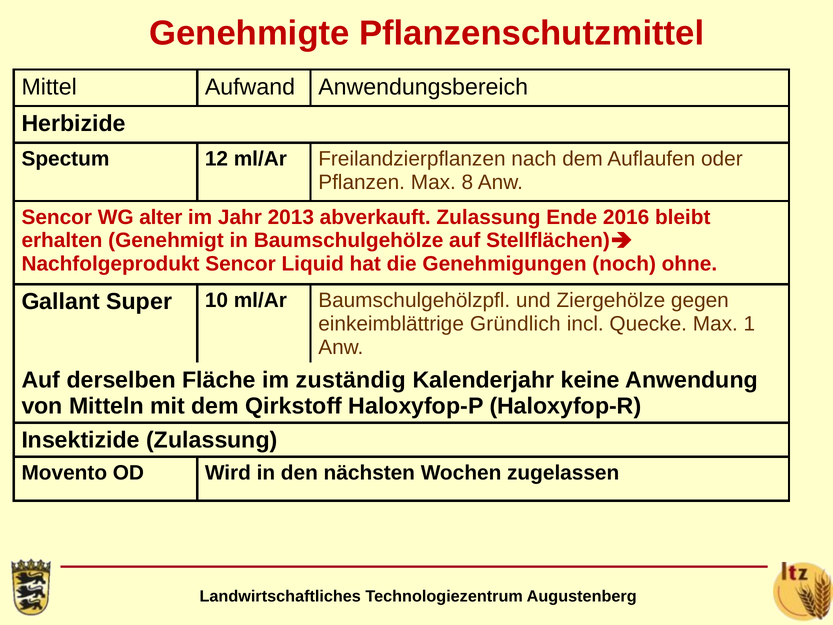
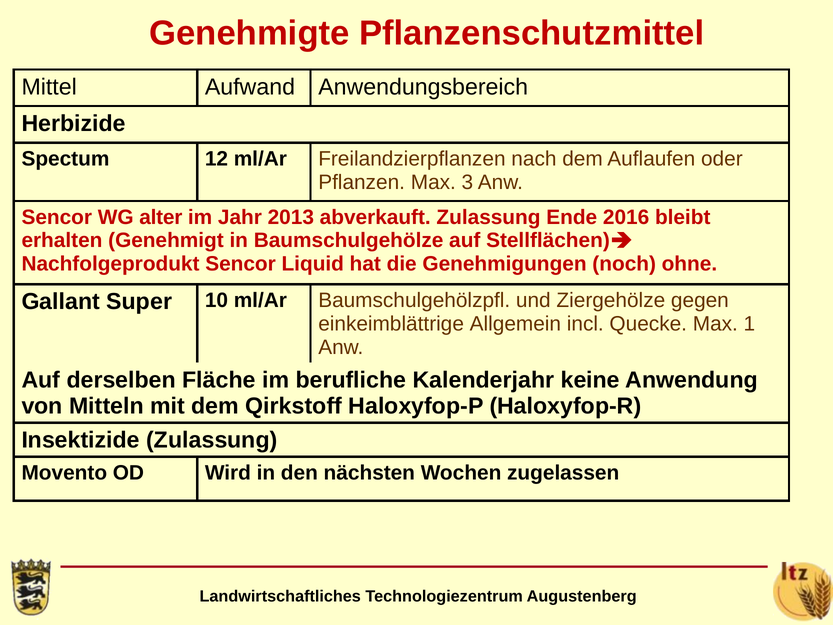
8: 8 -> 3
Gründlich: Gründlich -> Allgemein
zuständig: zuständig -> berufliche
